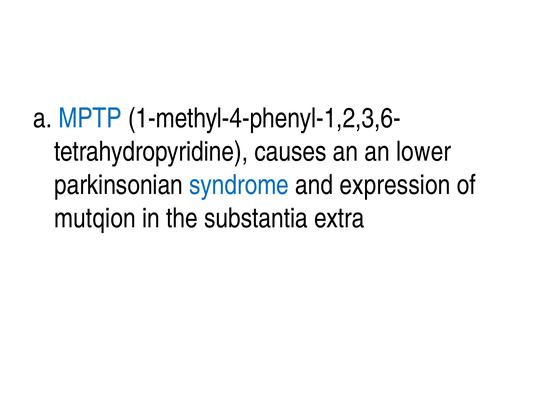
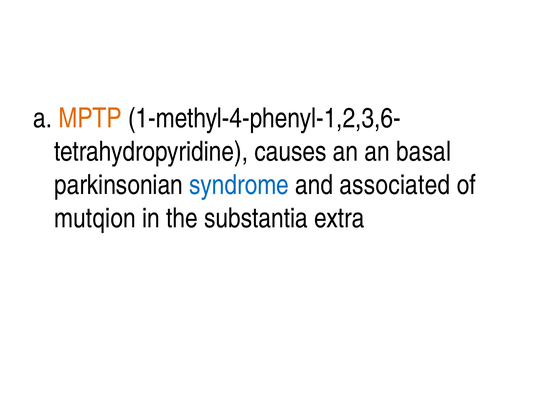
MPTP colour: blue -> orange
lower: lower -> basal
expression: expression -> associated
